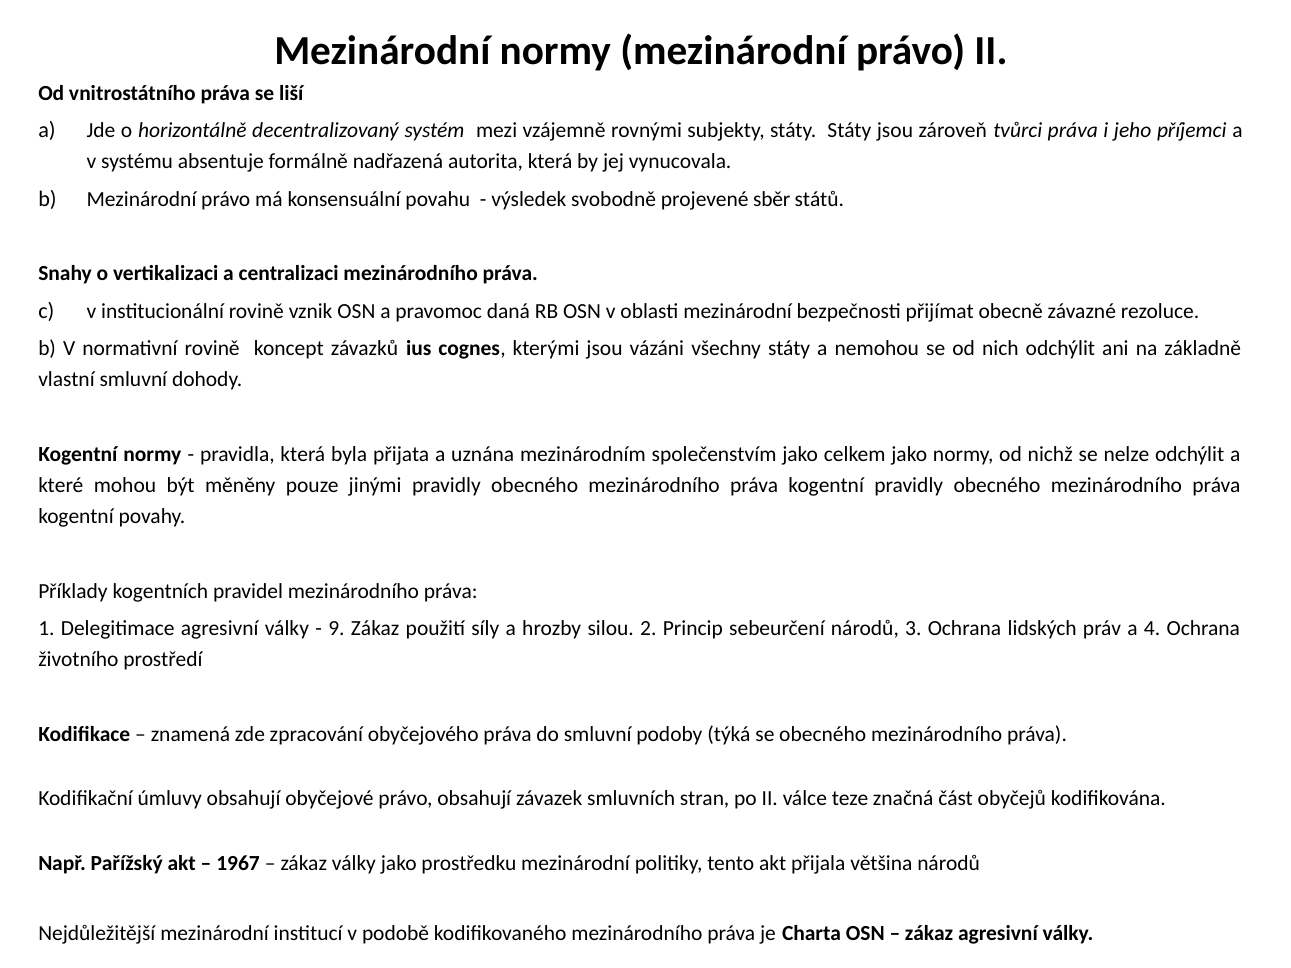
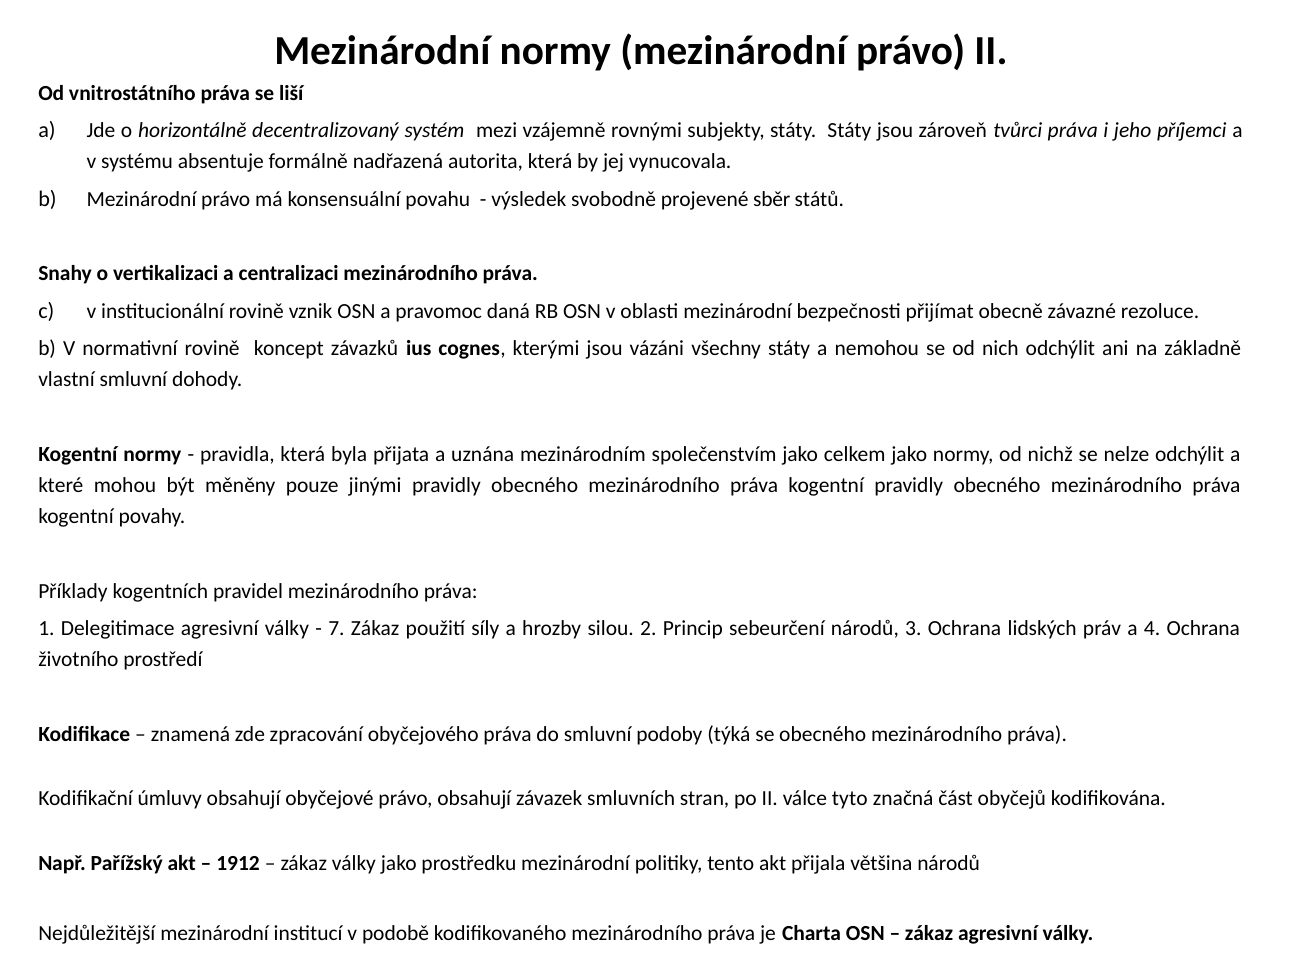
9: 9 -> 7
teze: teze -> tyto
1967: 1967 -> 1912
